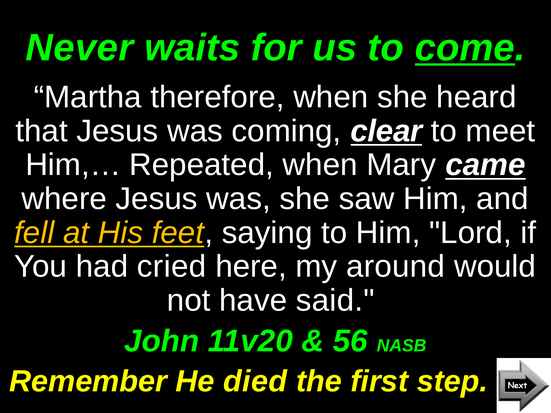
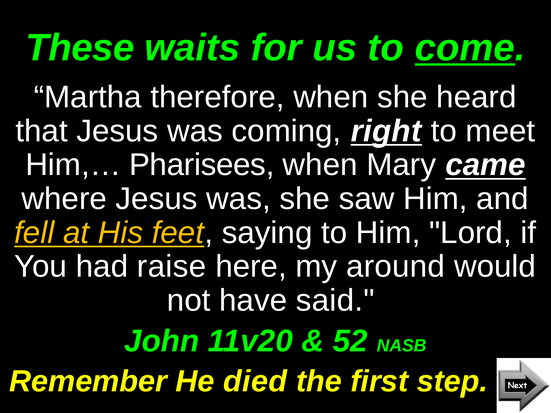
Never: Never -> These
clear: clear -> right
Repeated: Repeated -> Pharisees
cried: cried -> raise
56: 56 -> 52
